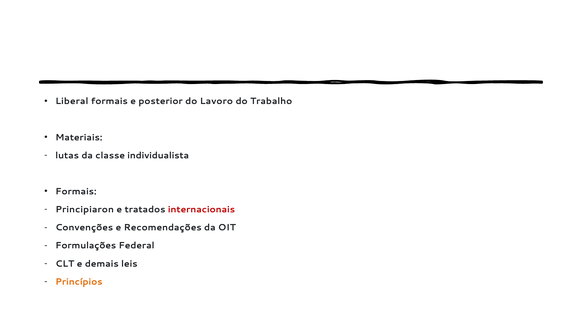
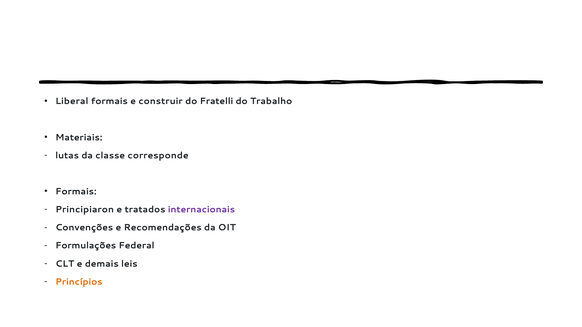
posterior: posterior -> construir
Lavoro: Lavoro -> Fratelli
individualista: individualista -> corresponde
internacionais colour: red -> purple
